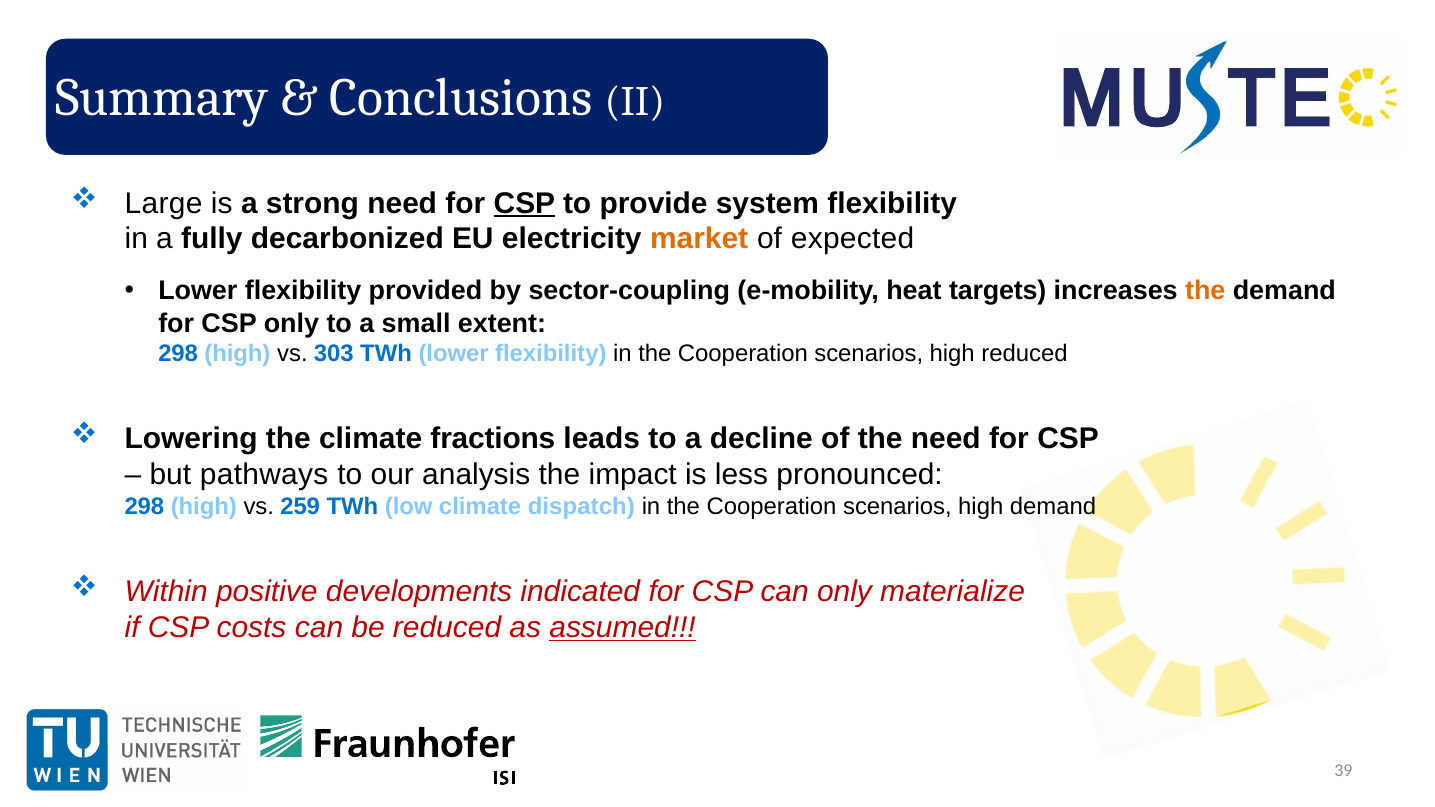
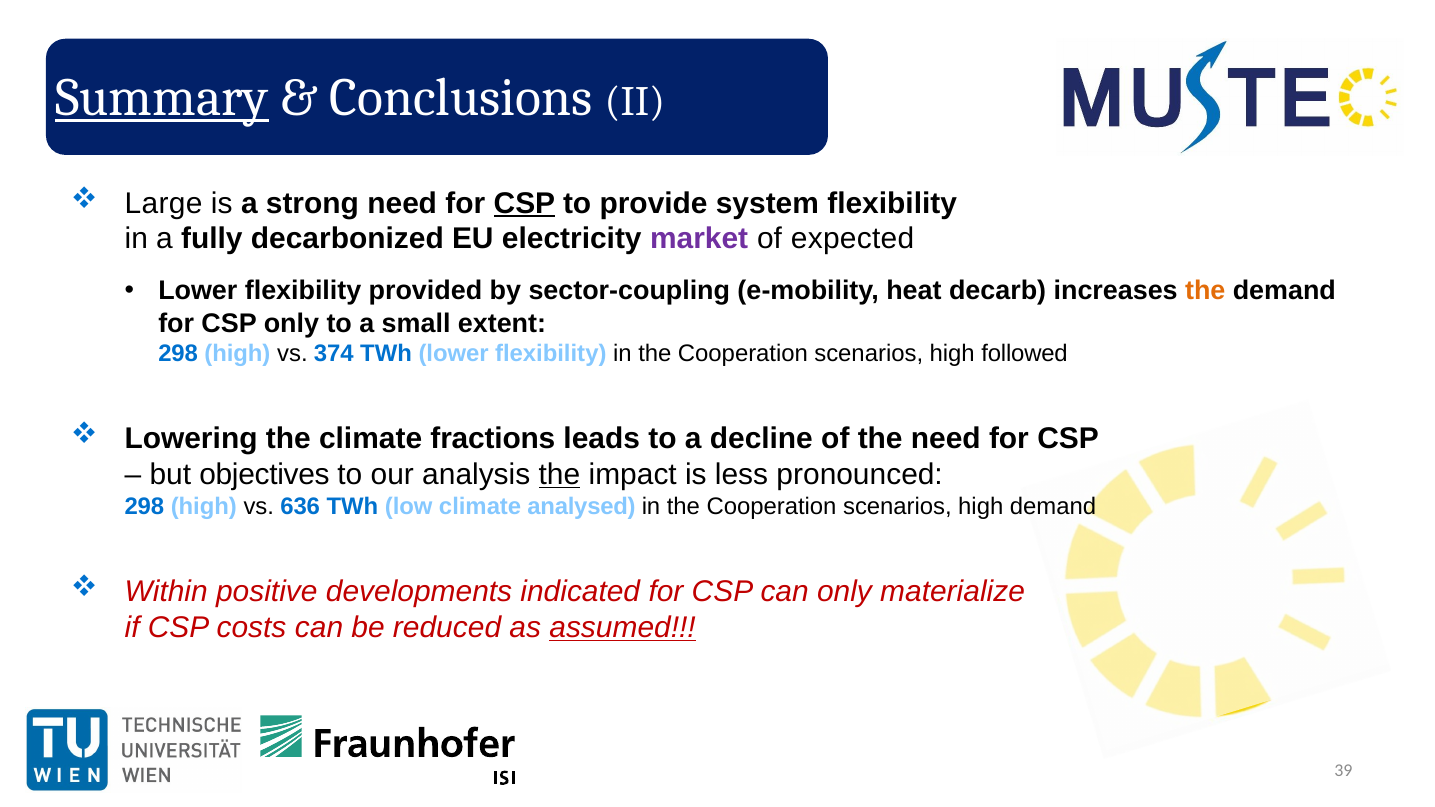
Summary underline: none -> present
market colour: orange -> purple
targets: targets -> decarb
303: 303 -> 374
high reduced: reduced -> followed
pathways: pathways -> objectives
the at (559, 475) underline: none -> present
259: 259 -> 636
dispatch: dispatch -> analysed
